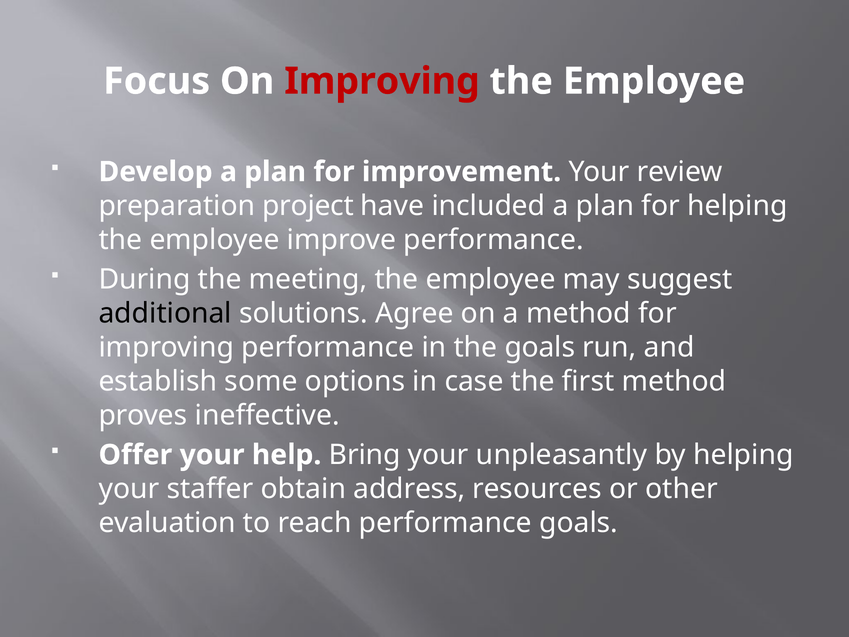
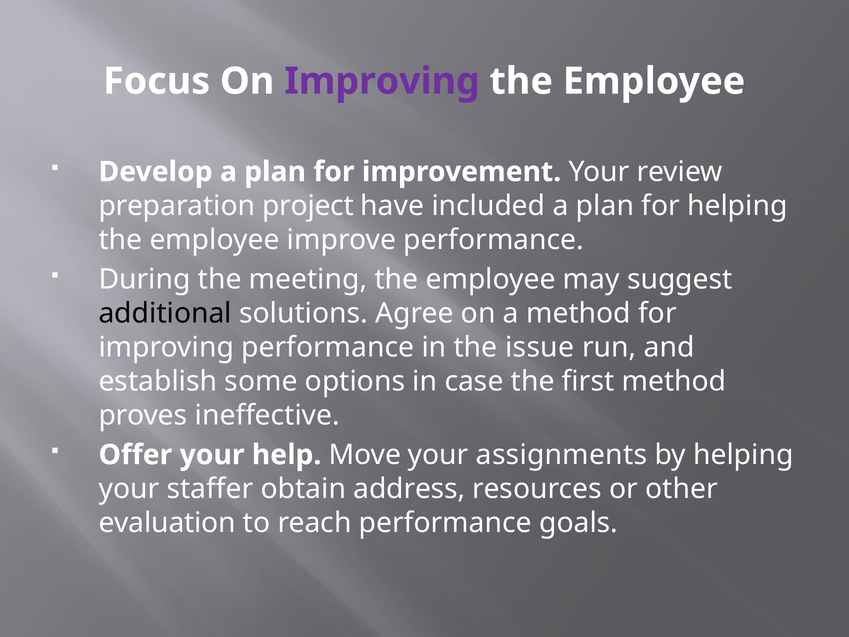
Improving at (382, 81) colour: red -> purple
the goals: goals -> issue
Bring: Bring -> Move
unpleasantly: unpleasantly -> assignments
